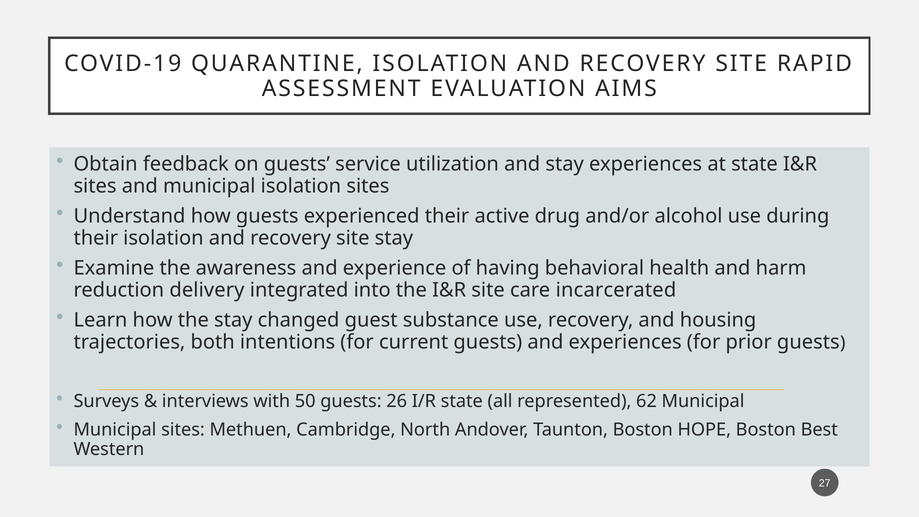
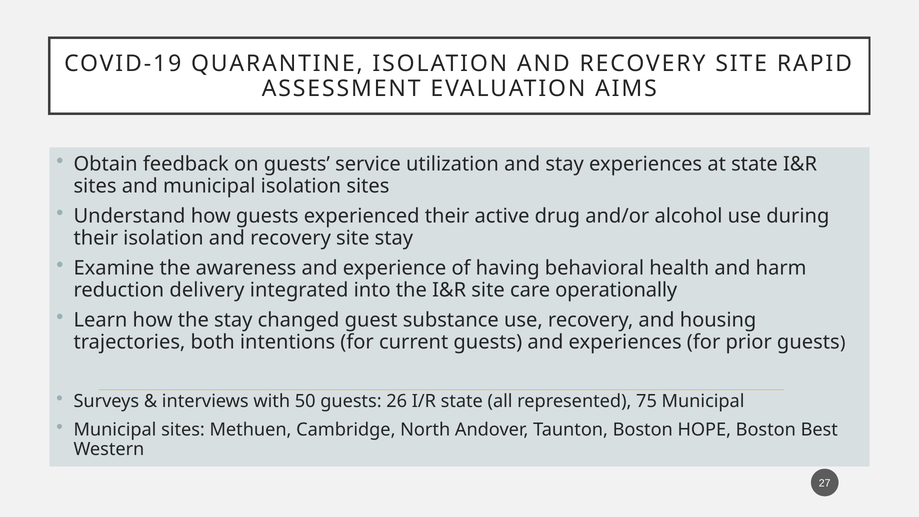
incarcerated: incarcerated -> operationally
62: 62 -> 75
